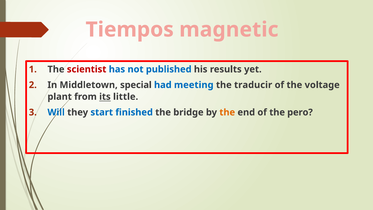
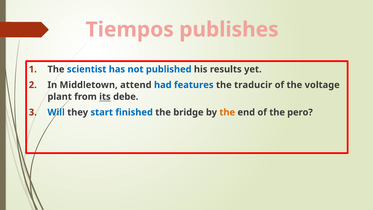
magnetic: magnetic -> publishes
scientist colour: red -> blue
special: special -> attend
meeting: meeting -> features
little: little -> debe
